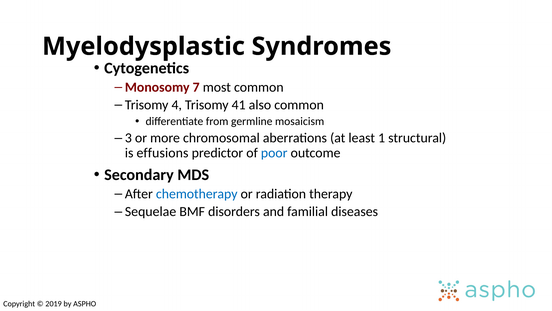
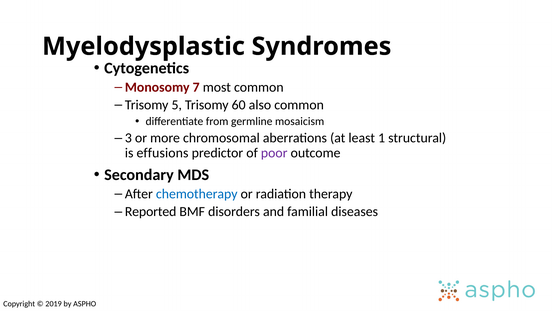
4: 4 -> 5
41: 41 -> 60
poor colour: blue -> purple
Sequelae: Sequelae -> Reported
